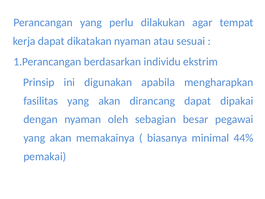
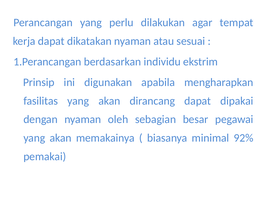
44%: 44% -> 92%
